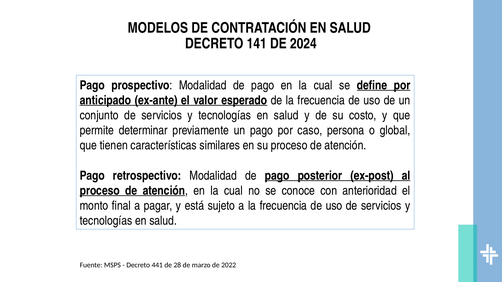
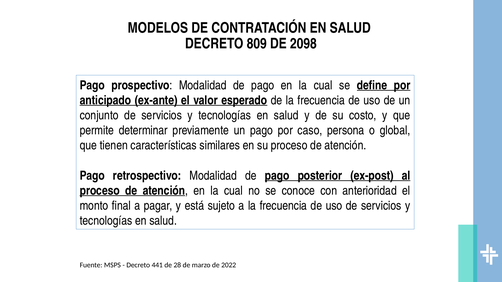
141: 141 -> 809
2024: 2024 -> 2098
